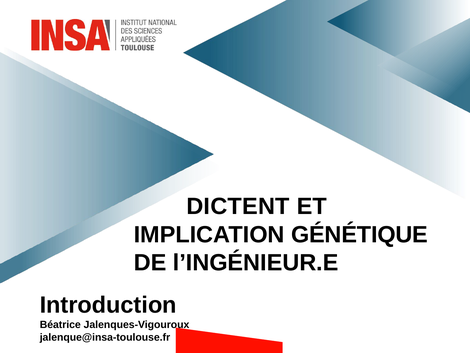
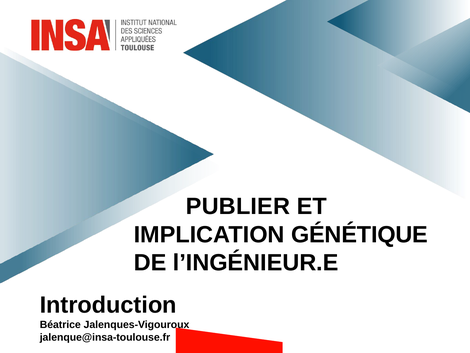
DICTENT: DICTENT -> PUBLIER
